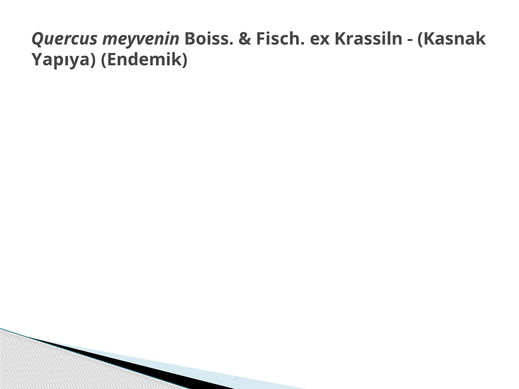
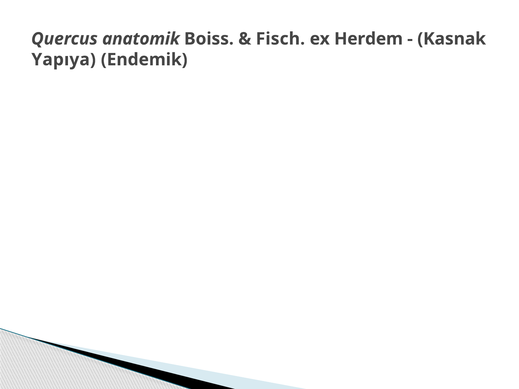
meyvenin: meyvenin -> anatomik
Krassiln: Krassiln -> Herdem
